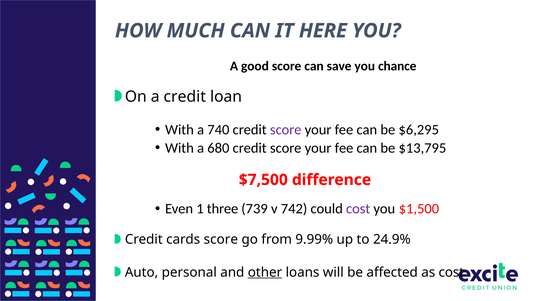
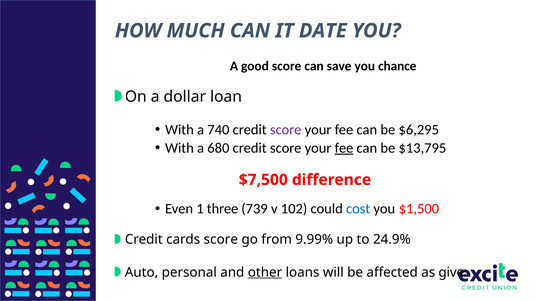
HERE: HERE -> DATE
a credit: credit -> dollar
fee at (344, 148) underline: none -> present
742: 742 -> 102
cost at (358, 209) colour: purple -> blue
as cost: cost -> give
